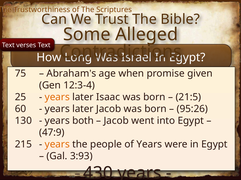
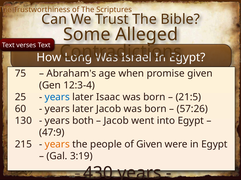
years at (57, 97) colour: orange -> blue
95:26: 95:26 -> 57:26
of Years: Years -> Given
3:93: 3:93 -> 3:19
